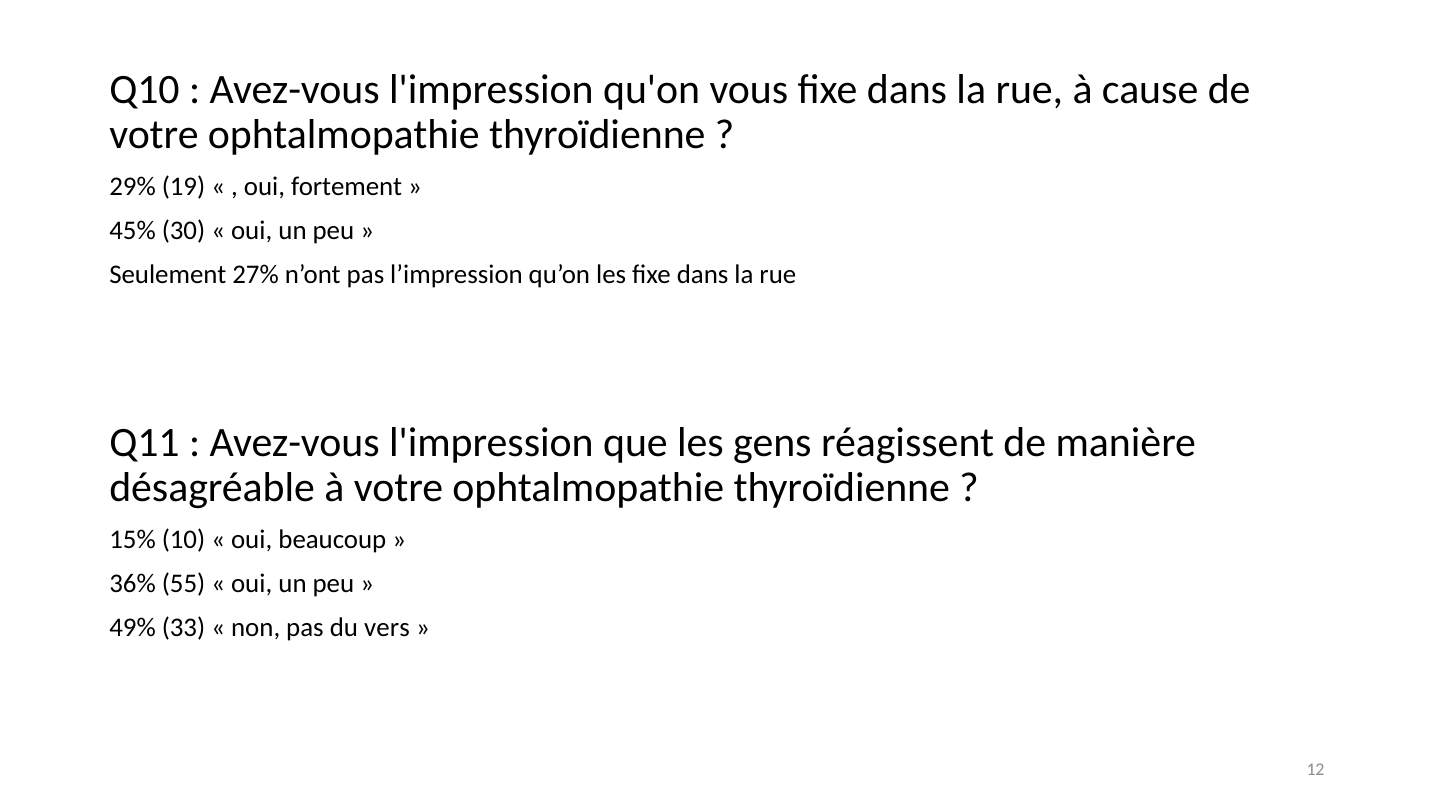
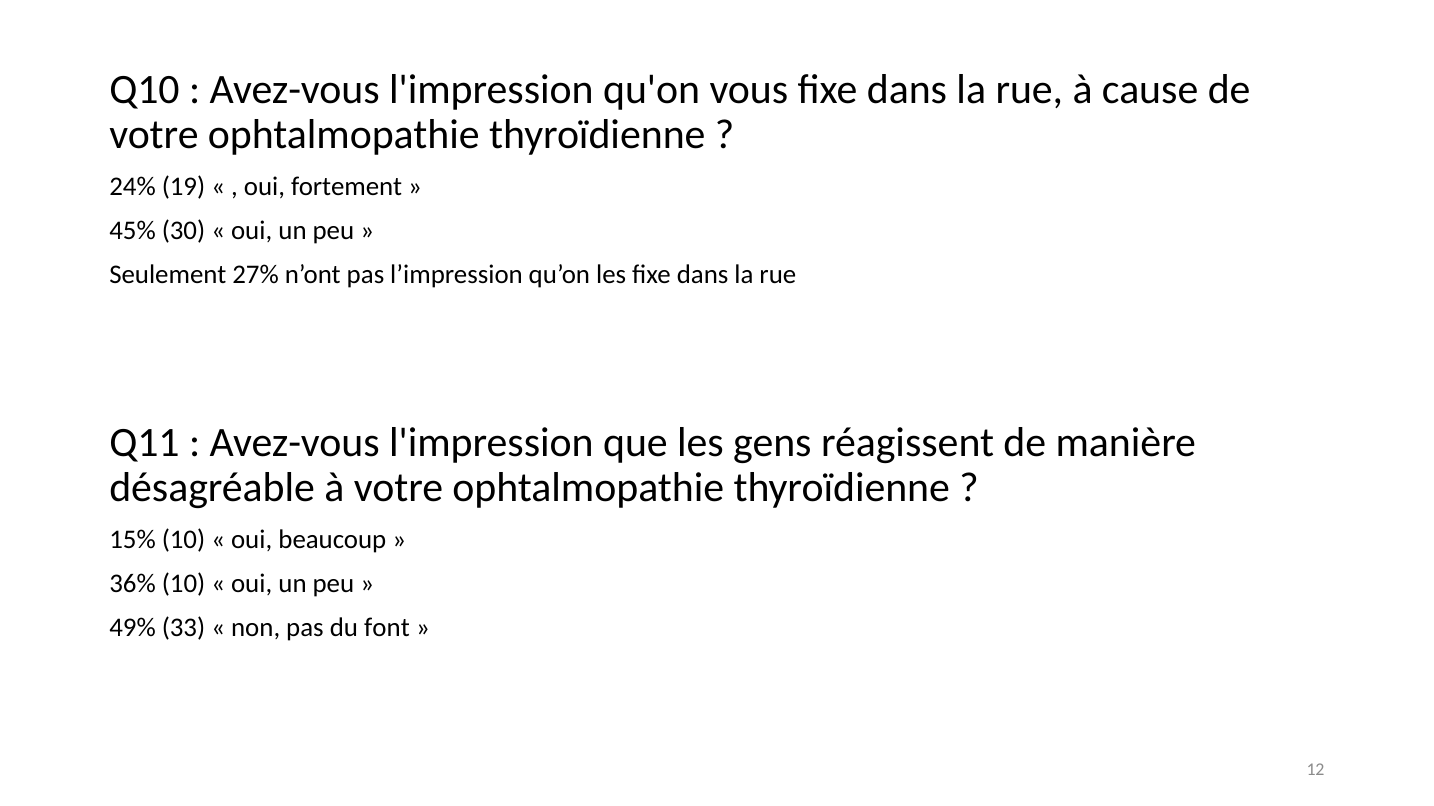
29%: 29% -> 24%
36% 55: 55 -> 10
vers: vers -> font
